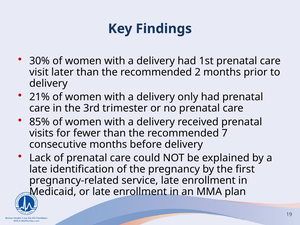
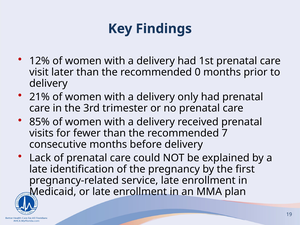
30%: 30% -> 12%
2: 2 -> 0
